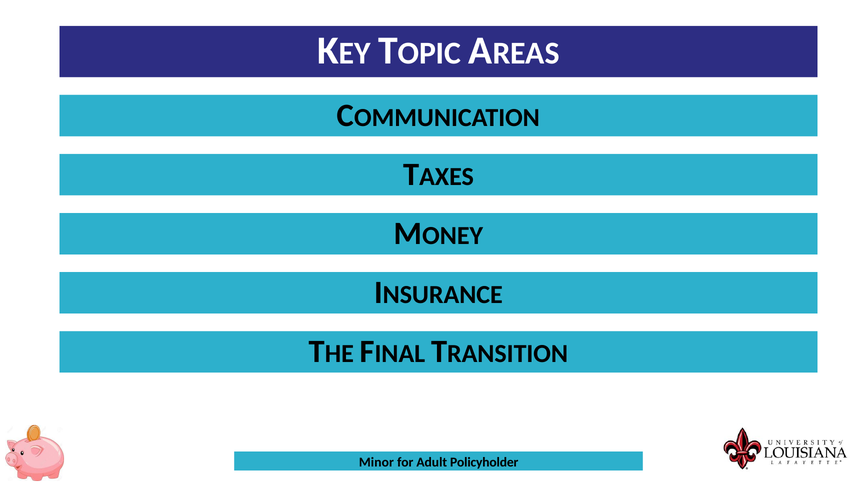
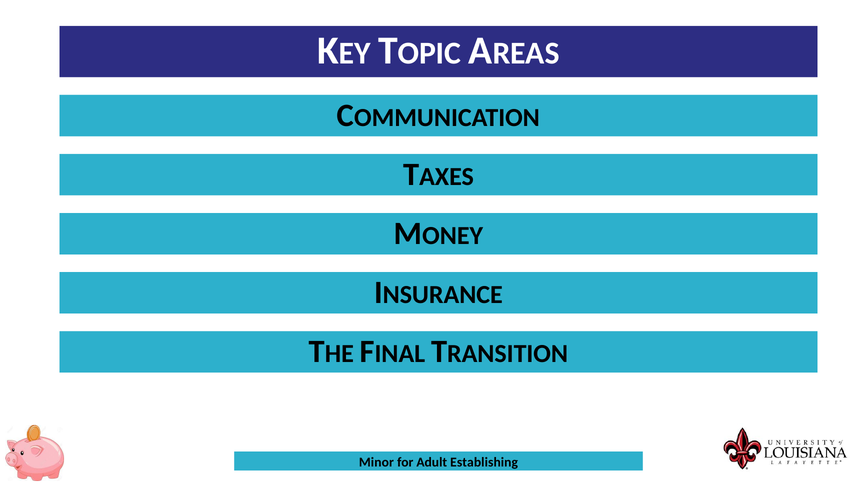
Policyholder: Policyholder -> Establishing
